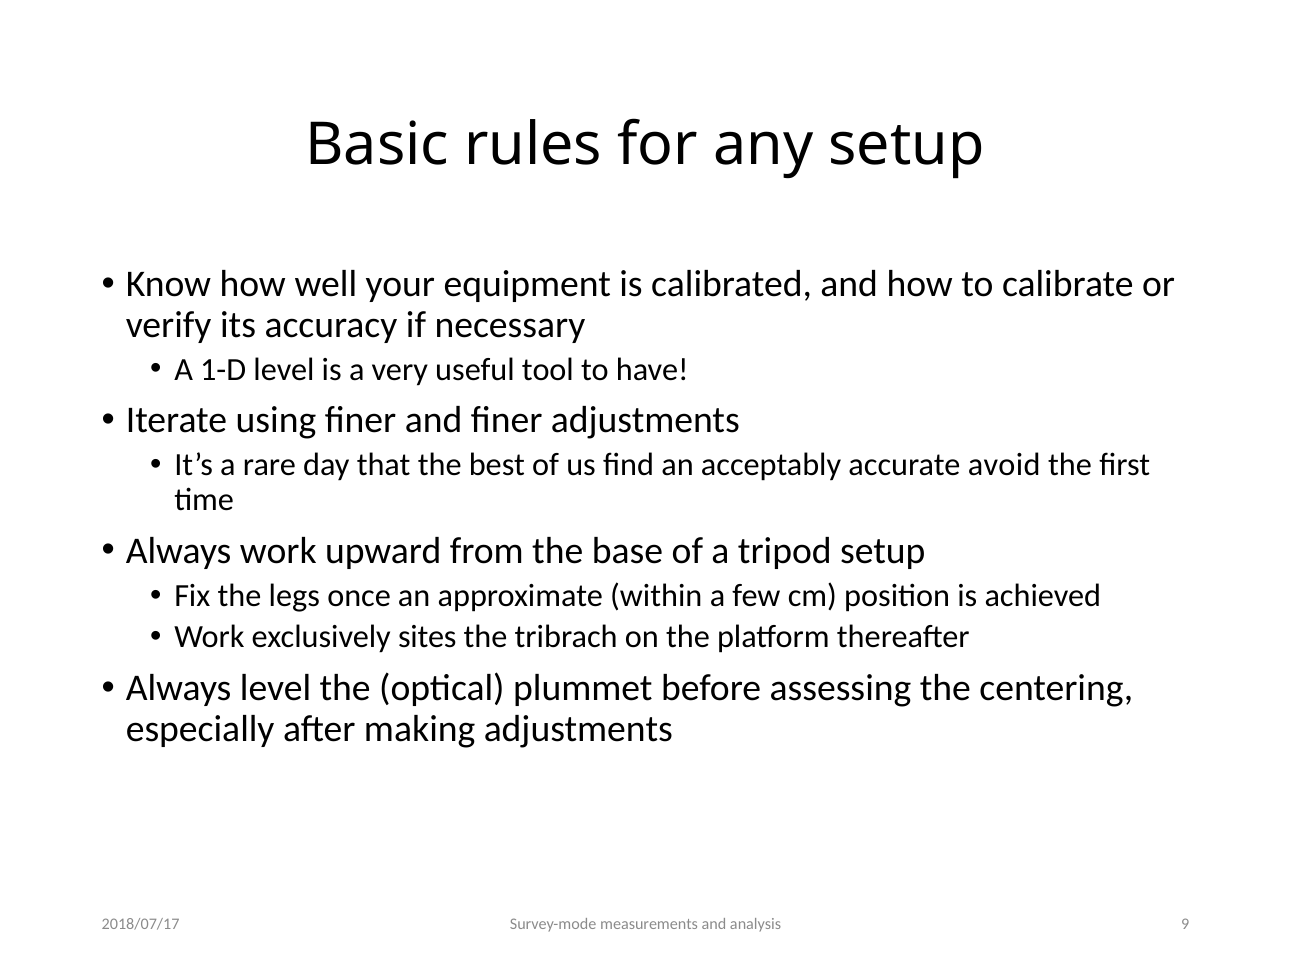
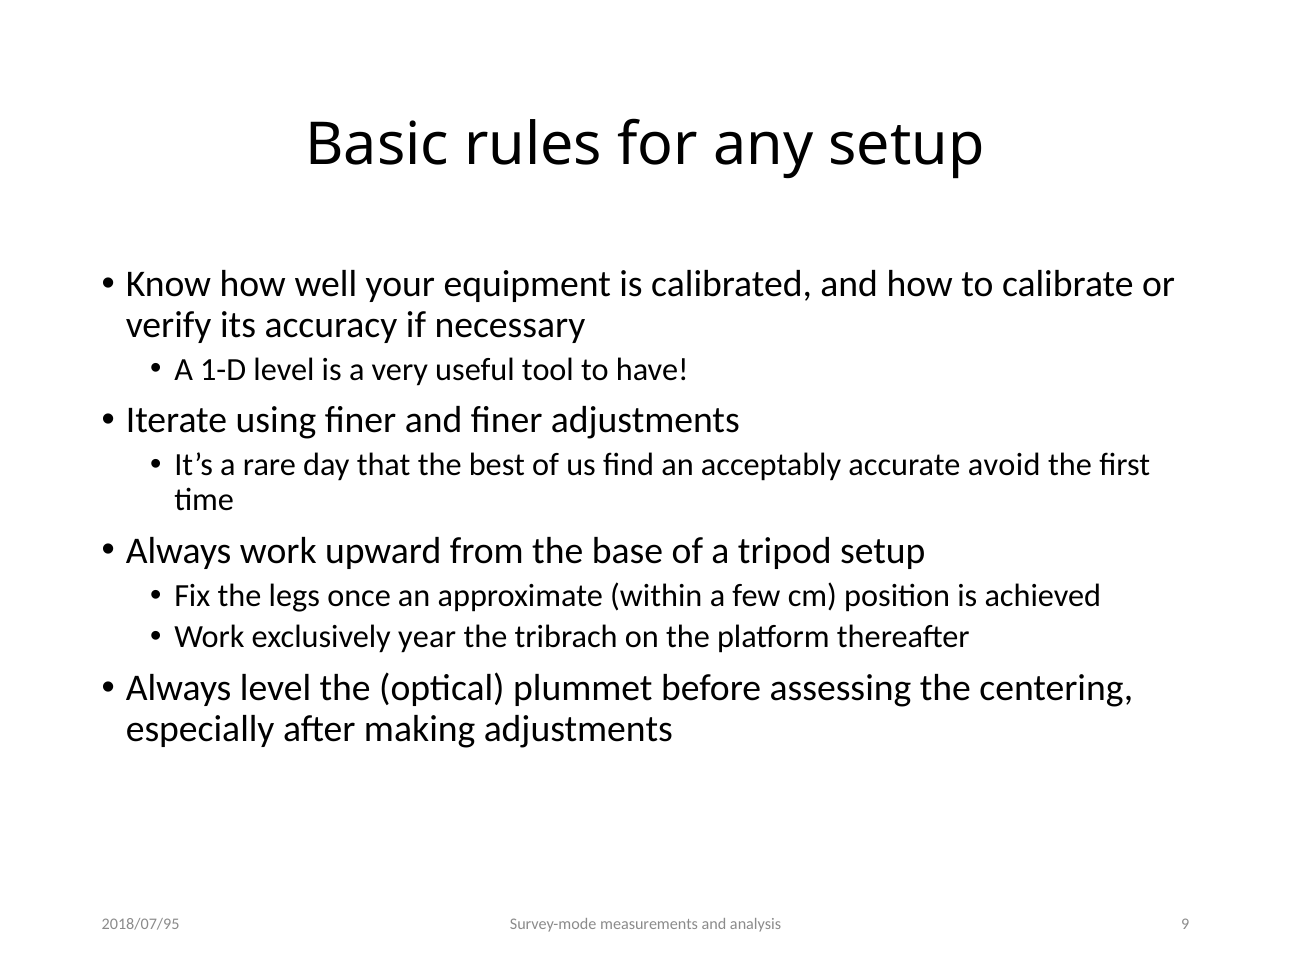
sites: sites -> year
2018/07/17: 2018/07/17 -> 2018/07/95
